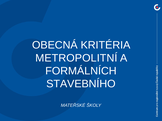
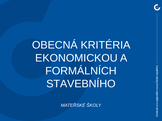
METROPOLITNÍ: METROPOLITNÍ -> EKONOMICKOU
